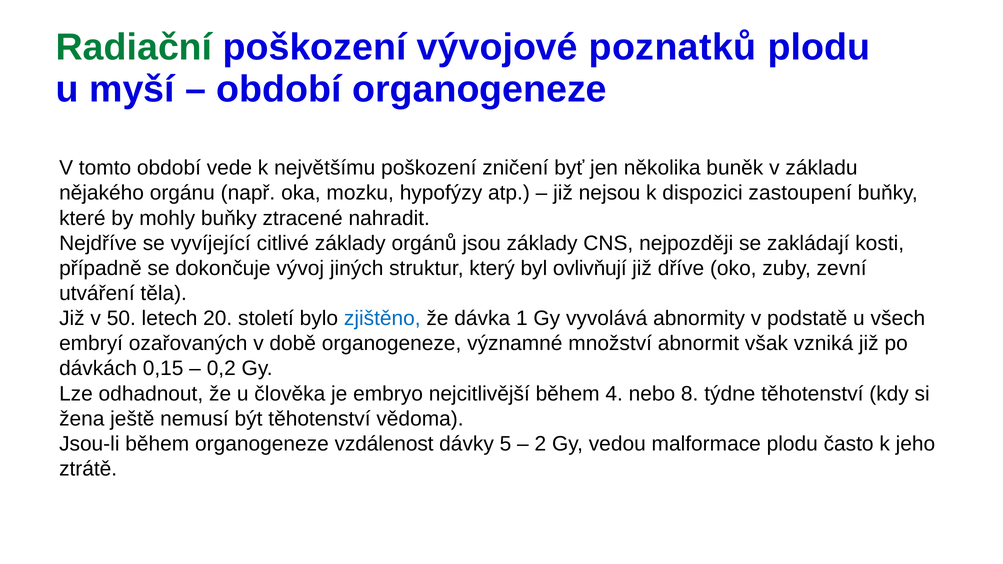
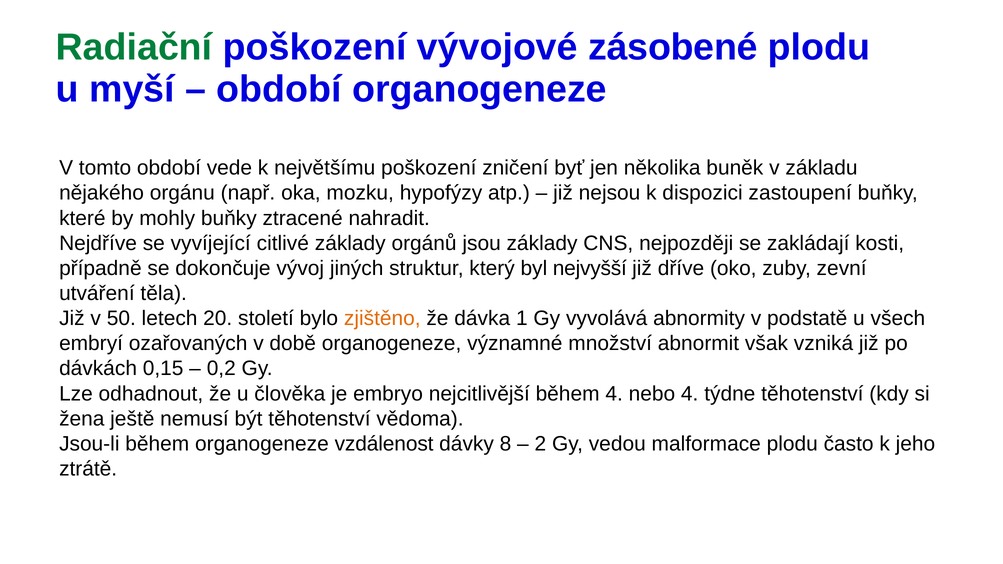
poznatků: poznatků -> zásobené
ovlivňují: ovlivňují -> nejvyšší
zjištěno colour: blue -> orange
nebo 8: 8 -> 4
5: 5 -> 8
